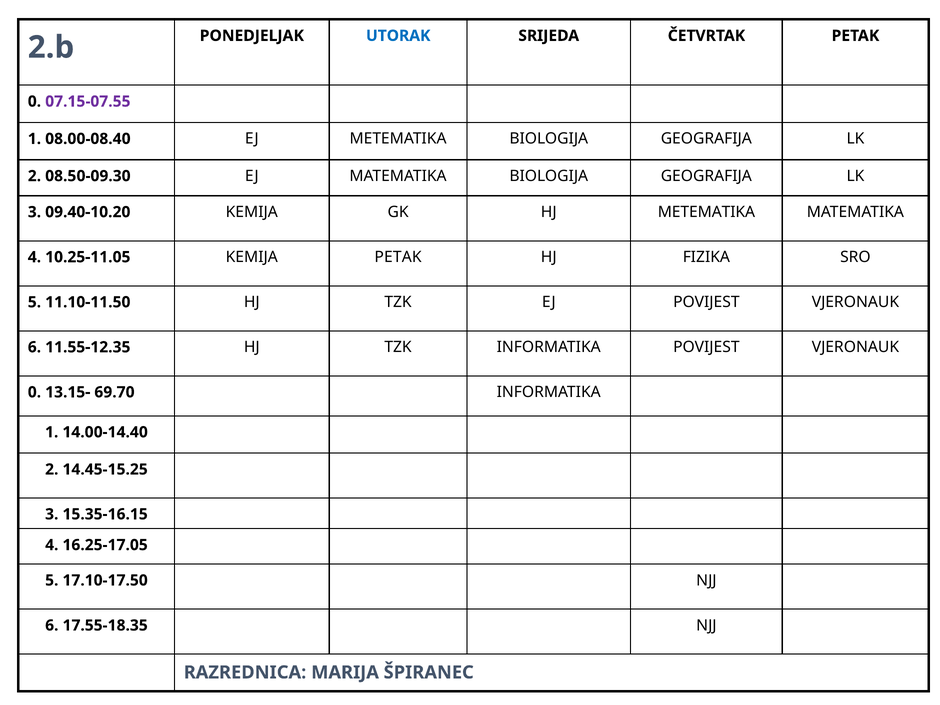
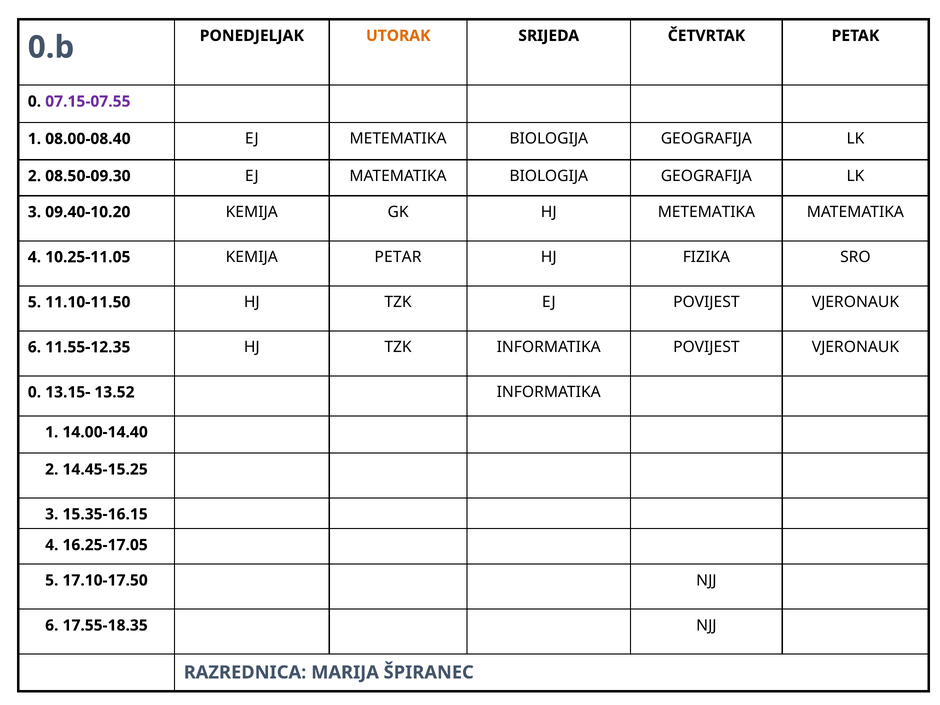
UTORAK colour: blue -> orange
2.b: 2.b -> 0.b
KEMIJA PETAK: PETAK -> PETAR
69.70: 69.70 -> 13.52
